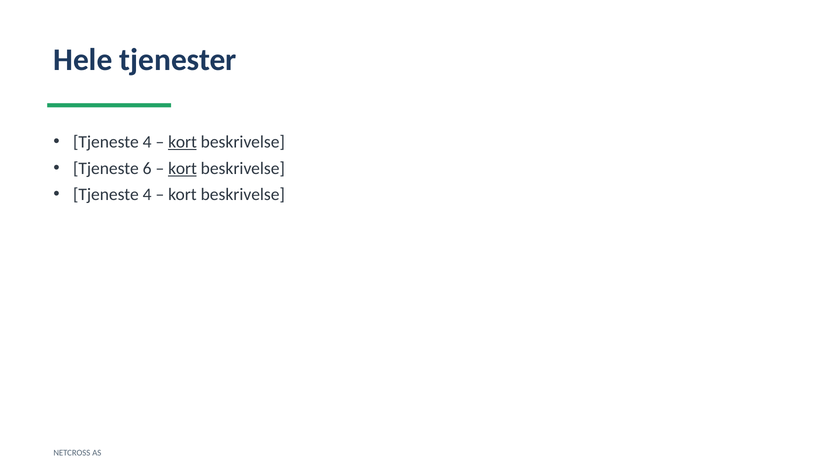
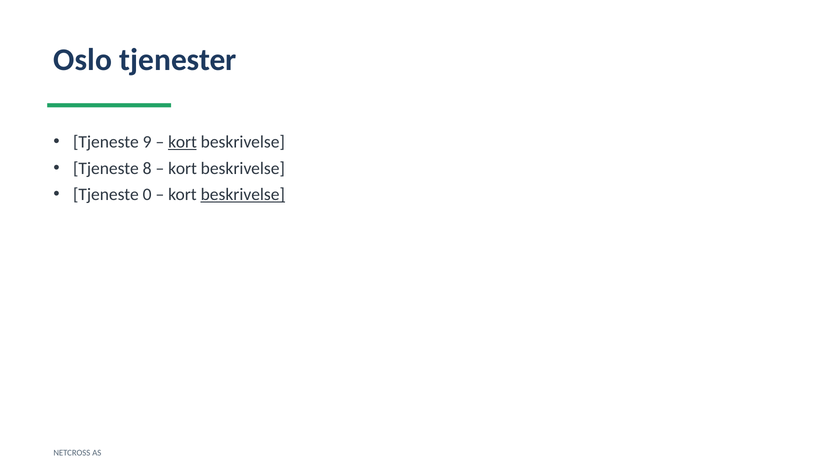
Hele: Hele -> Oslo
4 at (147, 142): 4 -> 9
6: 6 -> 8
kort at (183, 168) underline: present -> none
4 at (147, 195): 4 -> 0
beskrivelse at (243, 195) underline: none -> present
